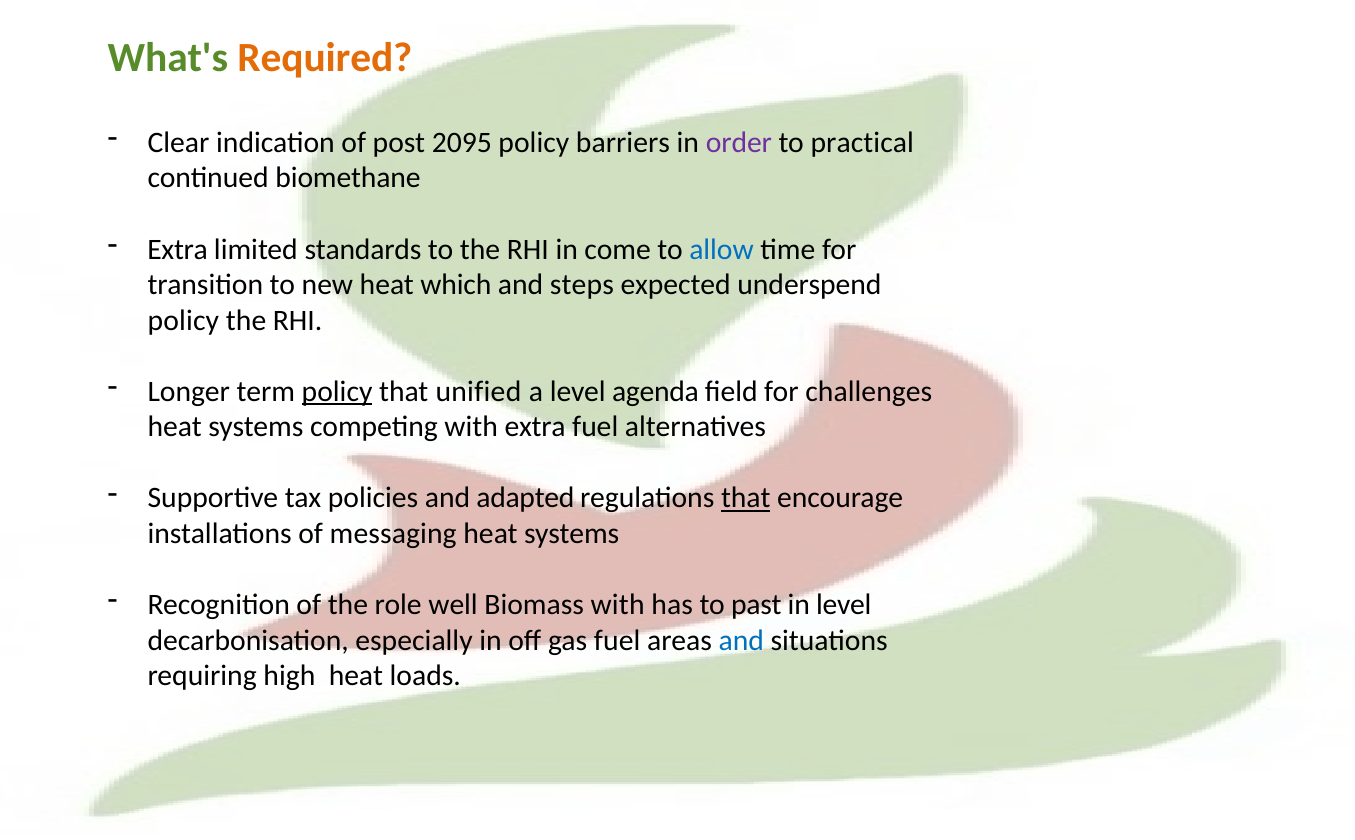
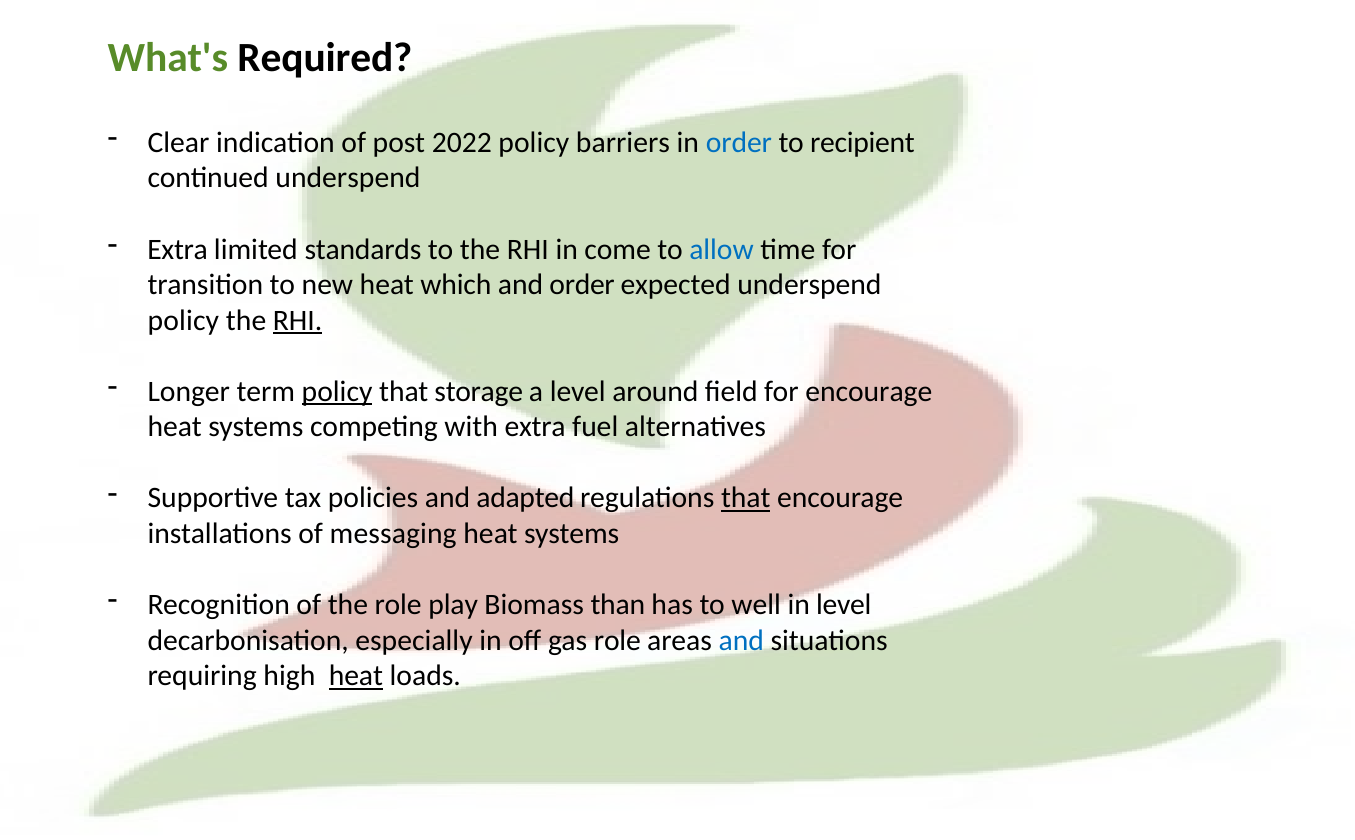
Required colour: orange -> black
2095: 2095 -> 2022
order at (739, 143) colour: purple -> blue
practical: practical -> recipient
continued biomethane: biomethane -> underspend
and steps: steps -> order
RHI at (298, 321) underline: none -> present
unified: unified -> storage
agenda: agenda -> around
for challenges: challenges -> encourage
well: well -> play
Biomass with: with -> than
past: past -> well
gas fuel: fuel -> role
heat at (356, 676) underline: none -> present
